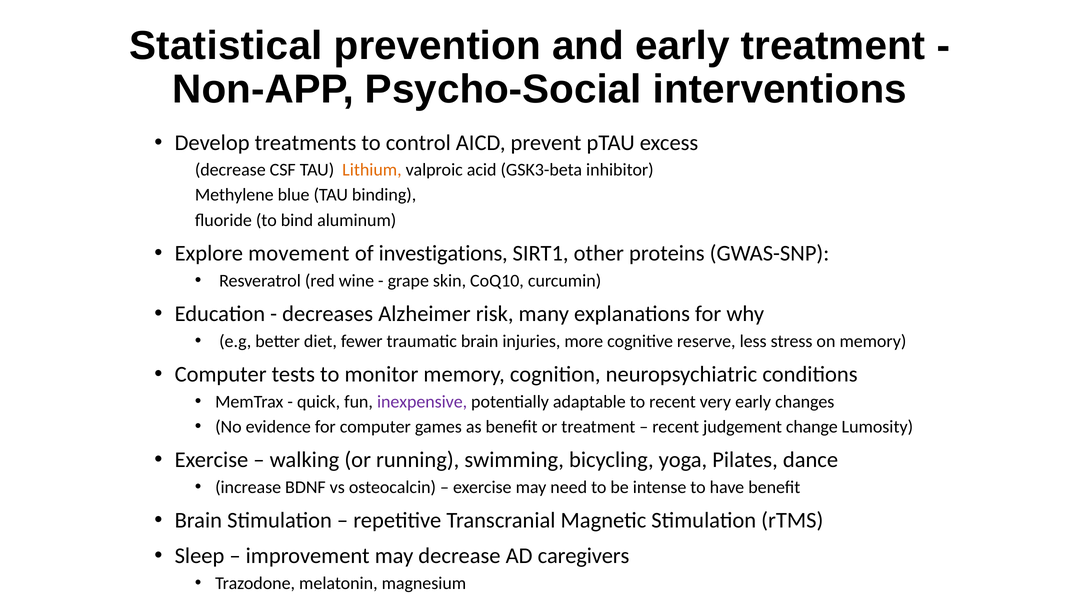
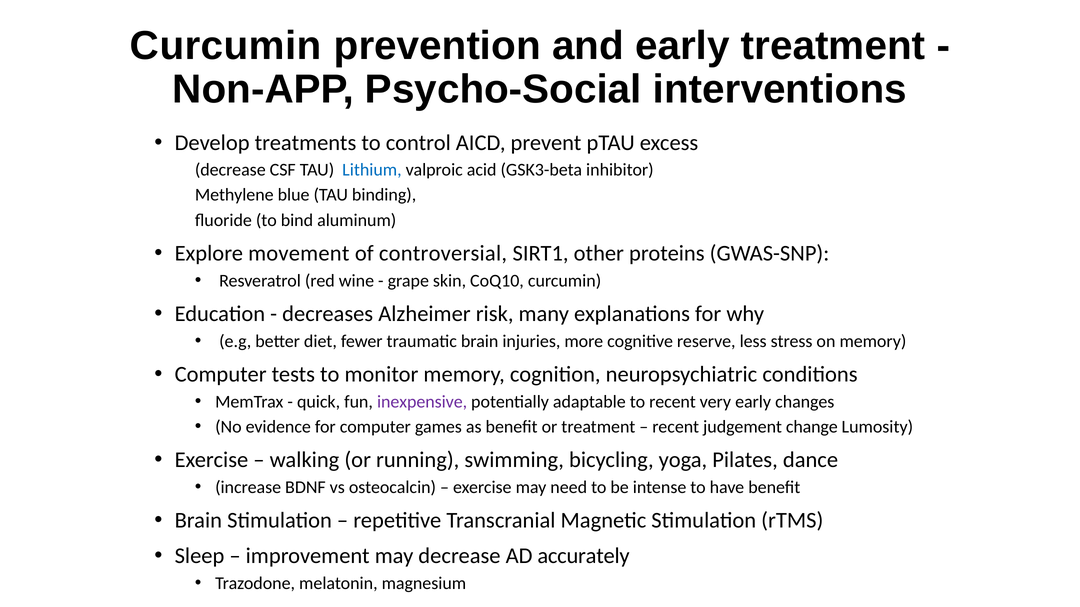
Statistical at (226, 46): Statistical -> Curcumin
Lithium colour: orange -> blue
investigations: investigations -> controversial
caregivers: caregivers -> accurately
